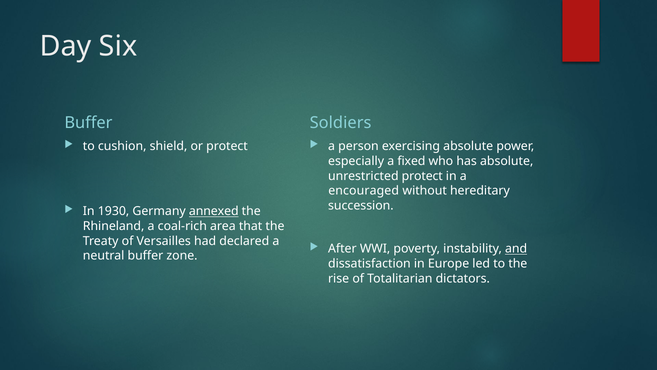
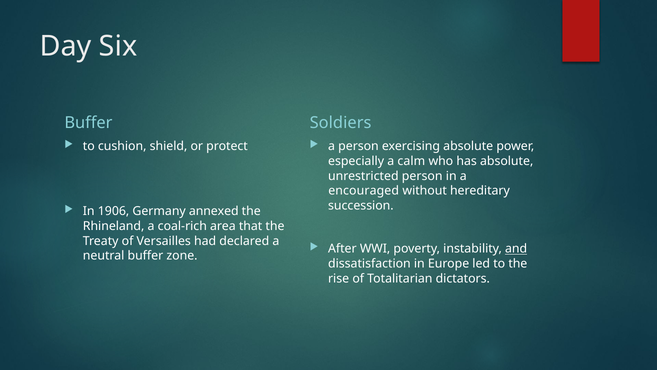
fixed: fixed -> calm
unrestricted protect: protect -> person
1930: 1930 -> 1906
annexed underline: present -> none
